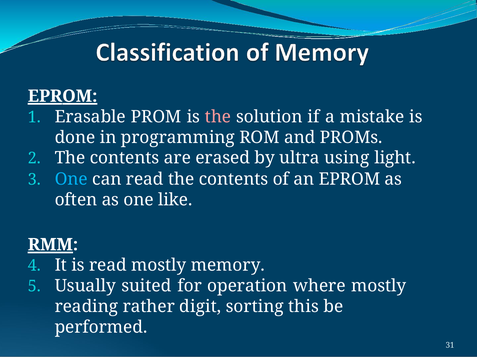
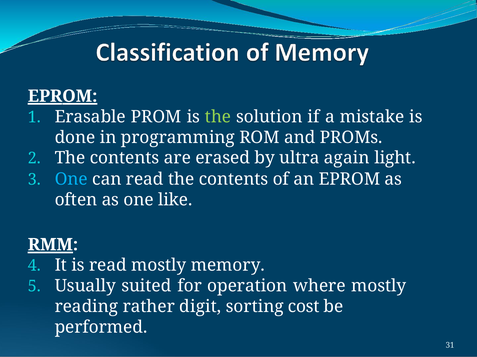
the at (218, 117) colour: pink -> light green
using: using -> again
this: this -> cost
